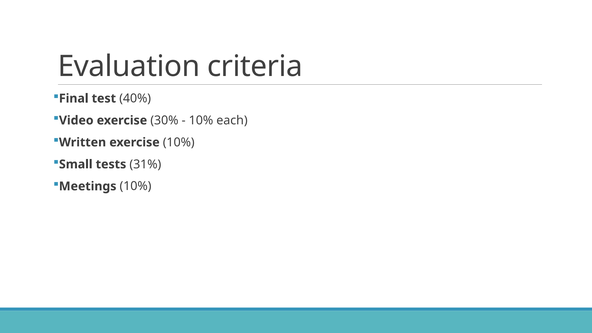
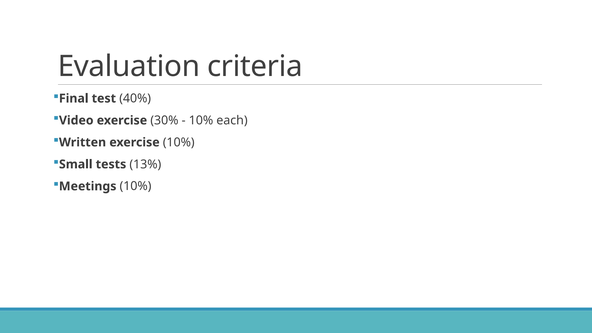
31%: 31% -> 13%
